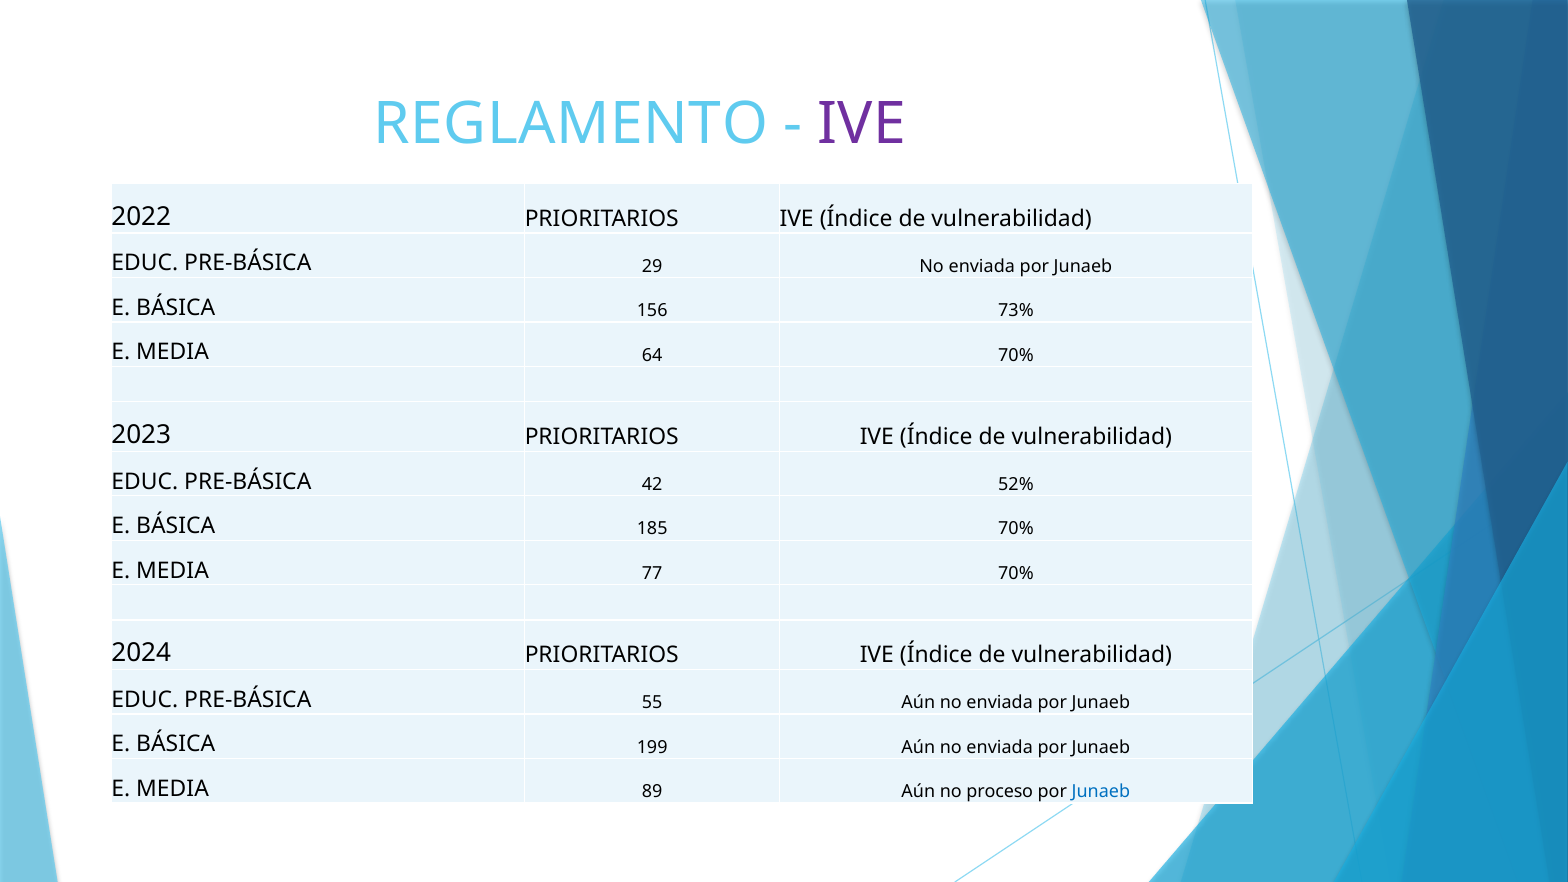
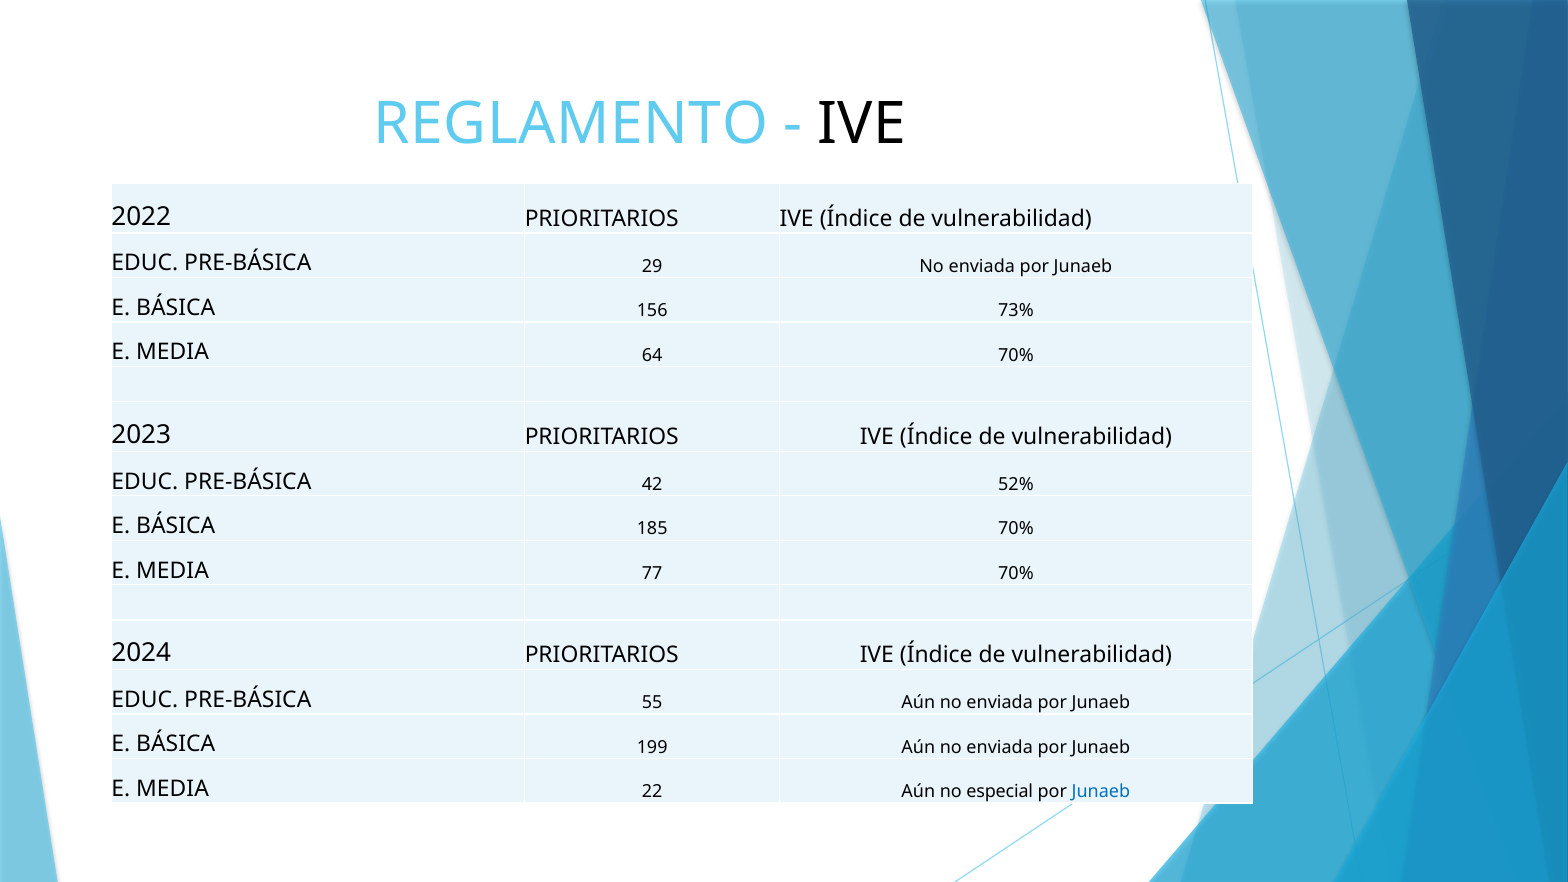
IVE at (862, 124) colour: purple -> black
89: 89 -> 22
proceso: proceso -> especial
